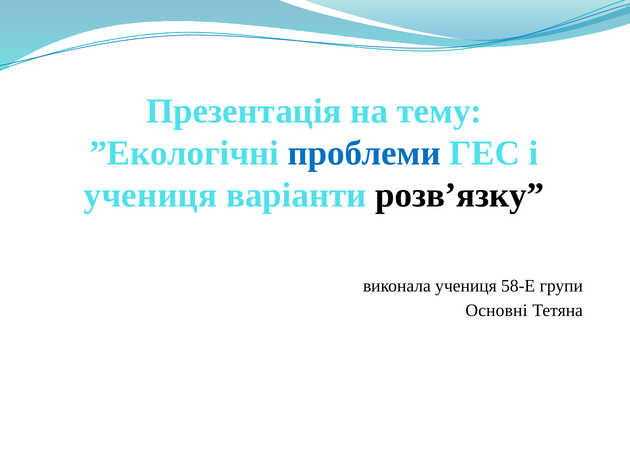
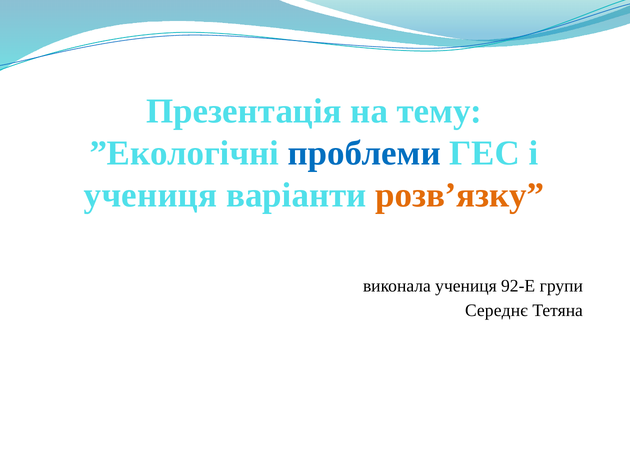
розв’язку colour: black -> orange
58-Е: 58-Е -> 92-Е
Основні: Основні -> Середнє
